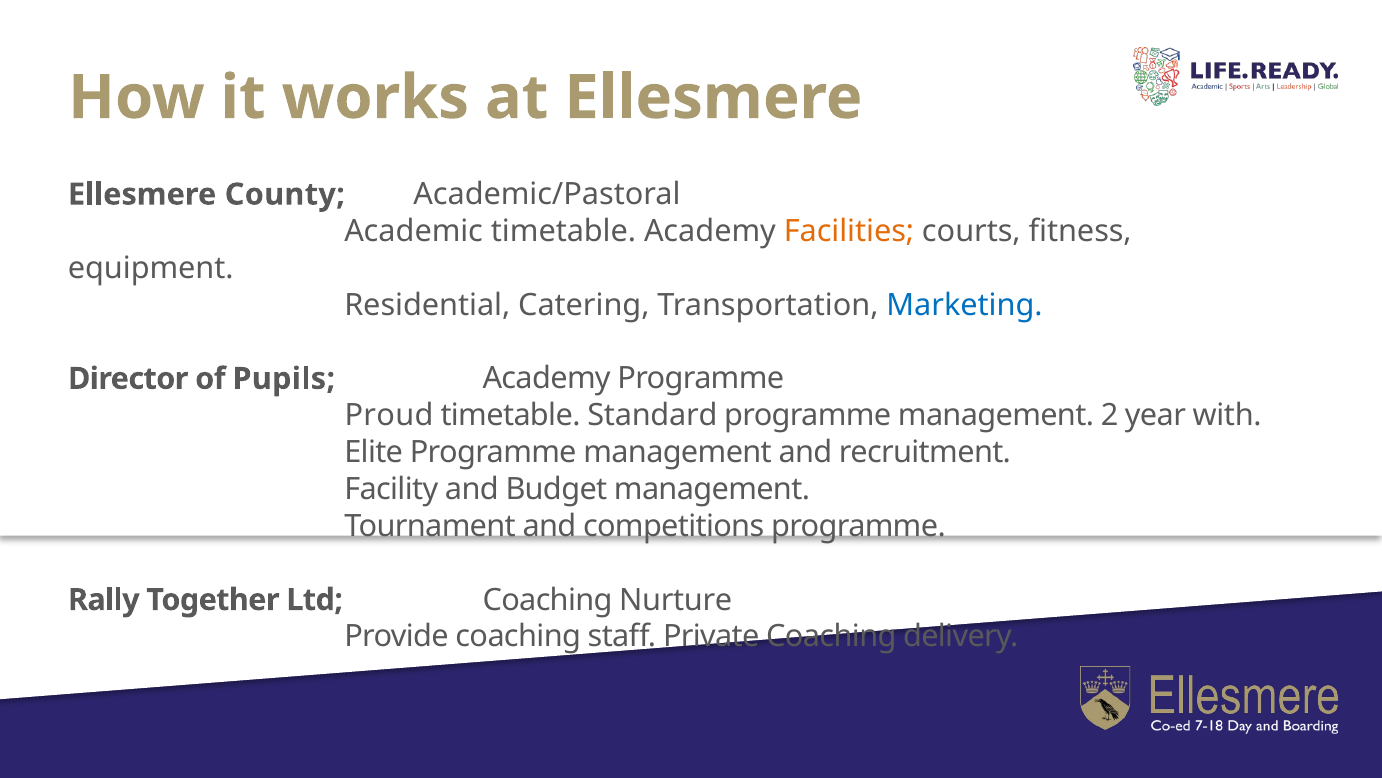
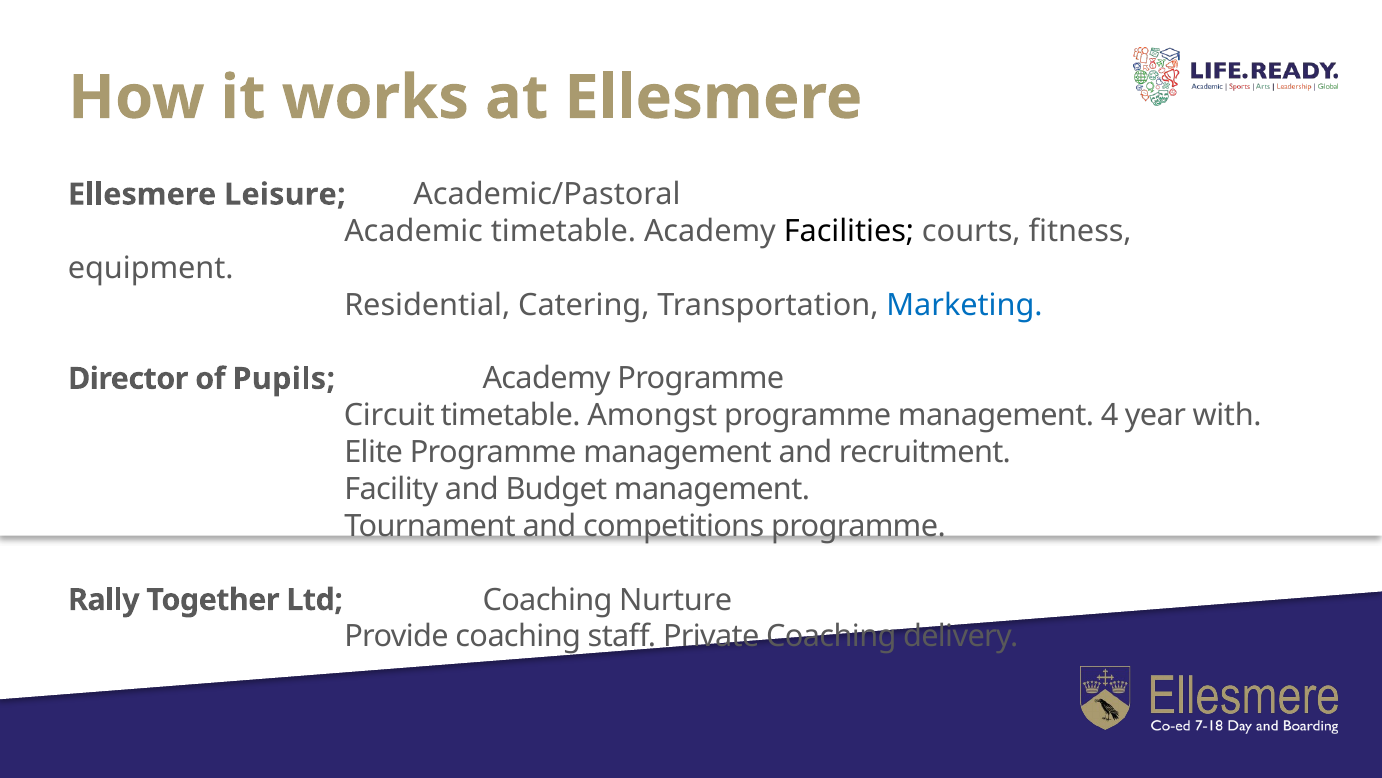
County: County -> Leisure
Facilities colour: orange -> black
Proud: Proud -> Circuit
Standard: Standard -> Amongst
2: 2 -> 4
